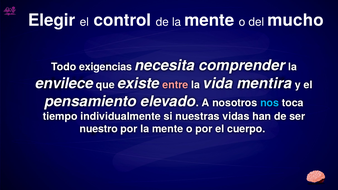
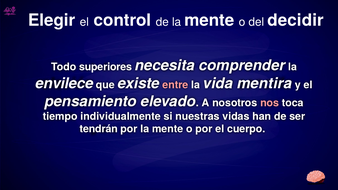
mucho: mucho -> decidir
exigencias: exigencias -> superiores
nos colour: light blue -> pink
nuestro: nuestro -> tendrán
